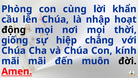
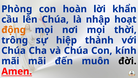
cùng: cùng -> hoàn
động colour: black -> orange
giống: giống -> trông
chẳng: chẳng -> thành
